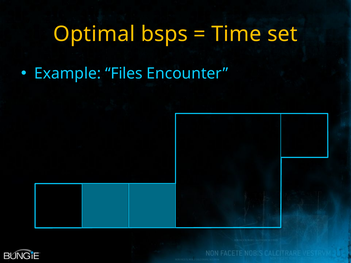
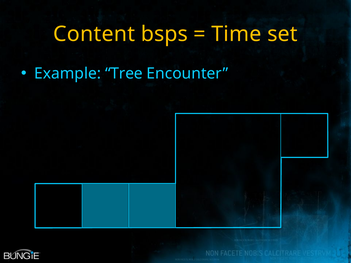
Optimal: Optimal -> Content
Files: Files -> Tree
